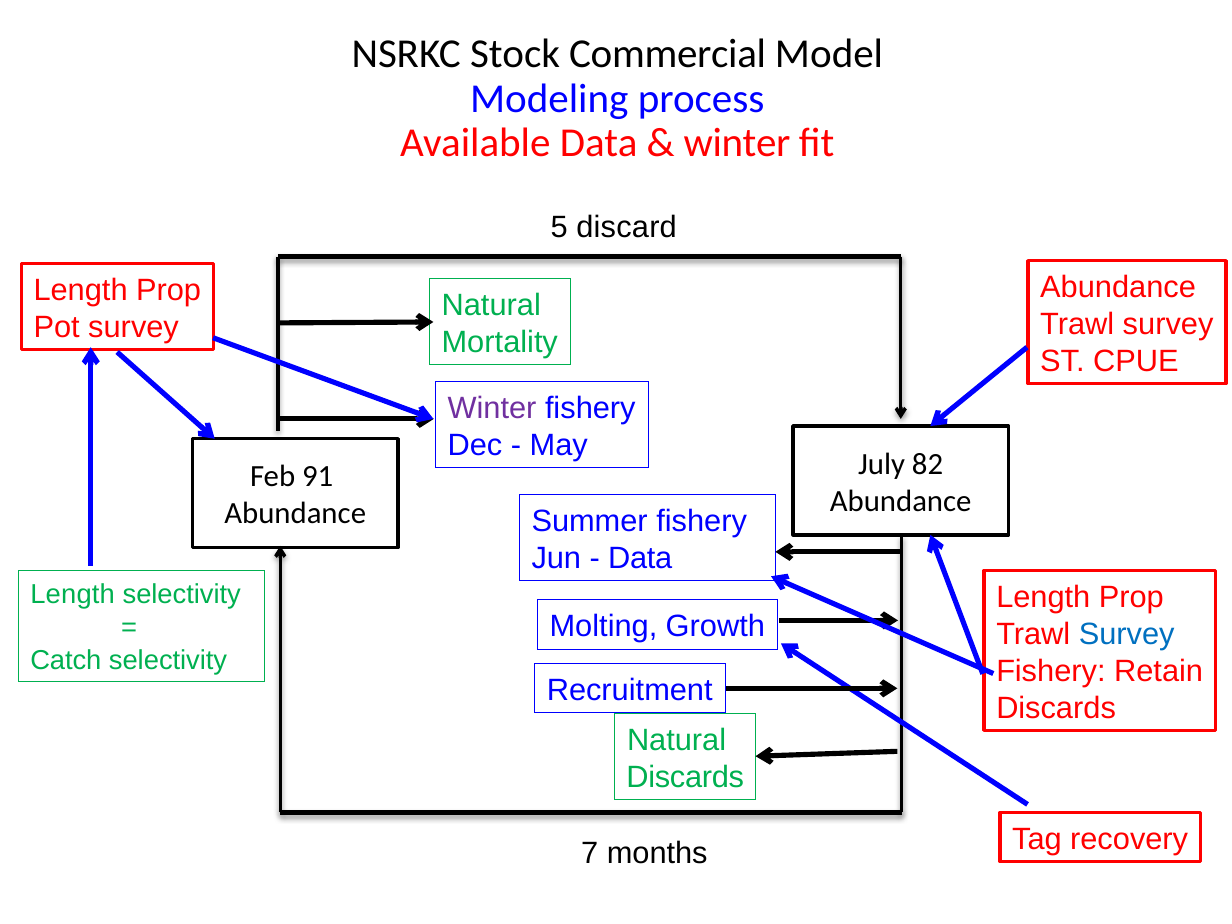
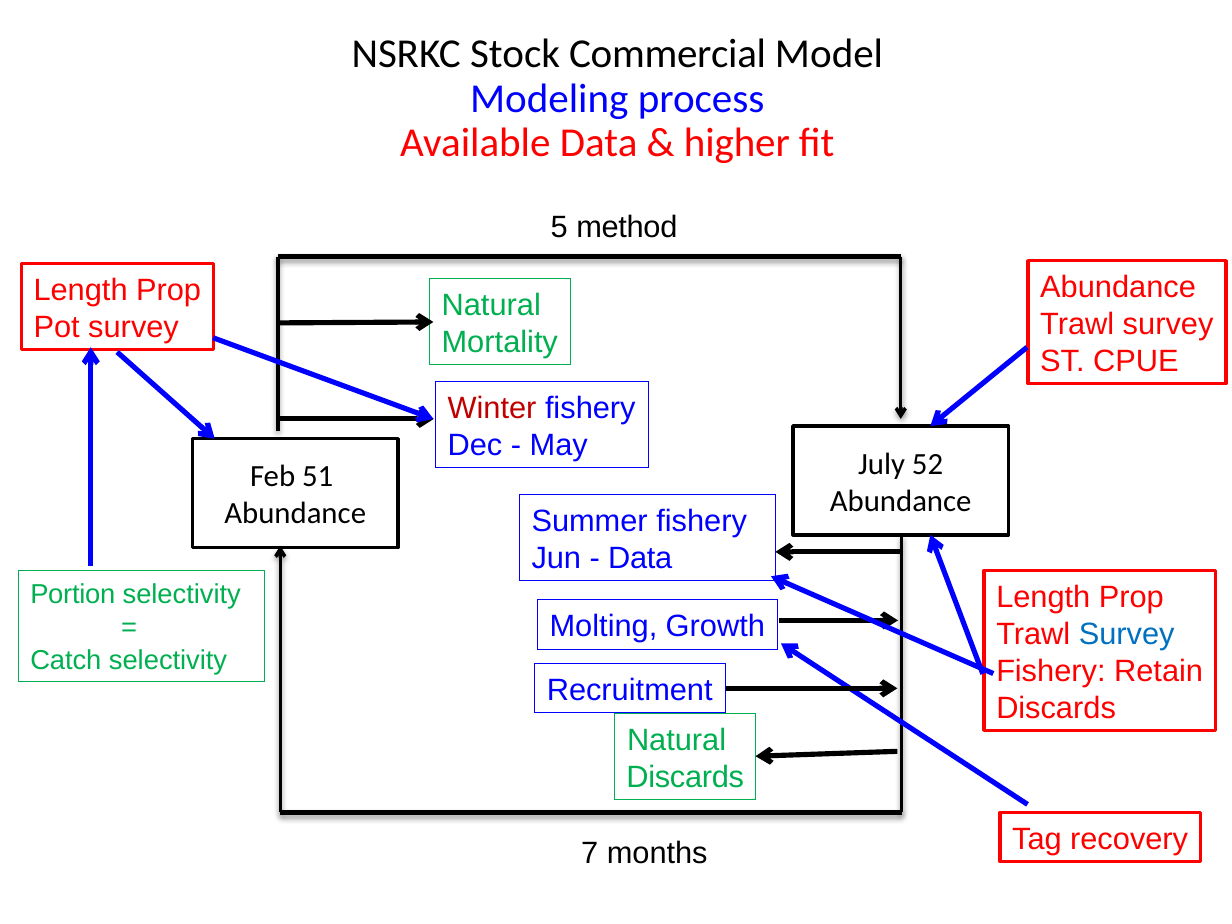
winter at (737, 143): winter -> higher
discard: discard -> method
Winter at (492, 408) colour: purple -> red
82: 82 -> 52
91: 91 -> 51
Length at (73, 595): Length -> Portion
